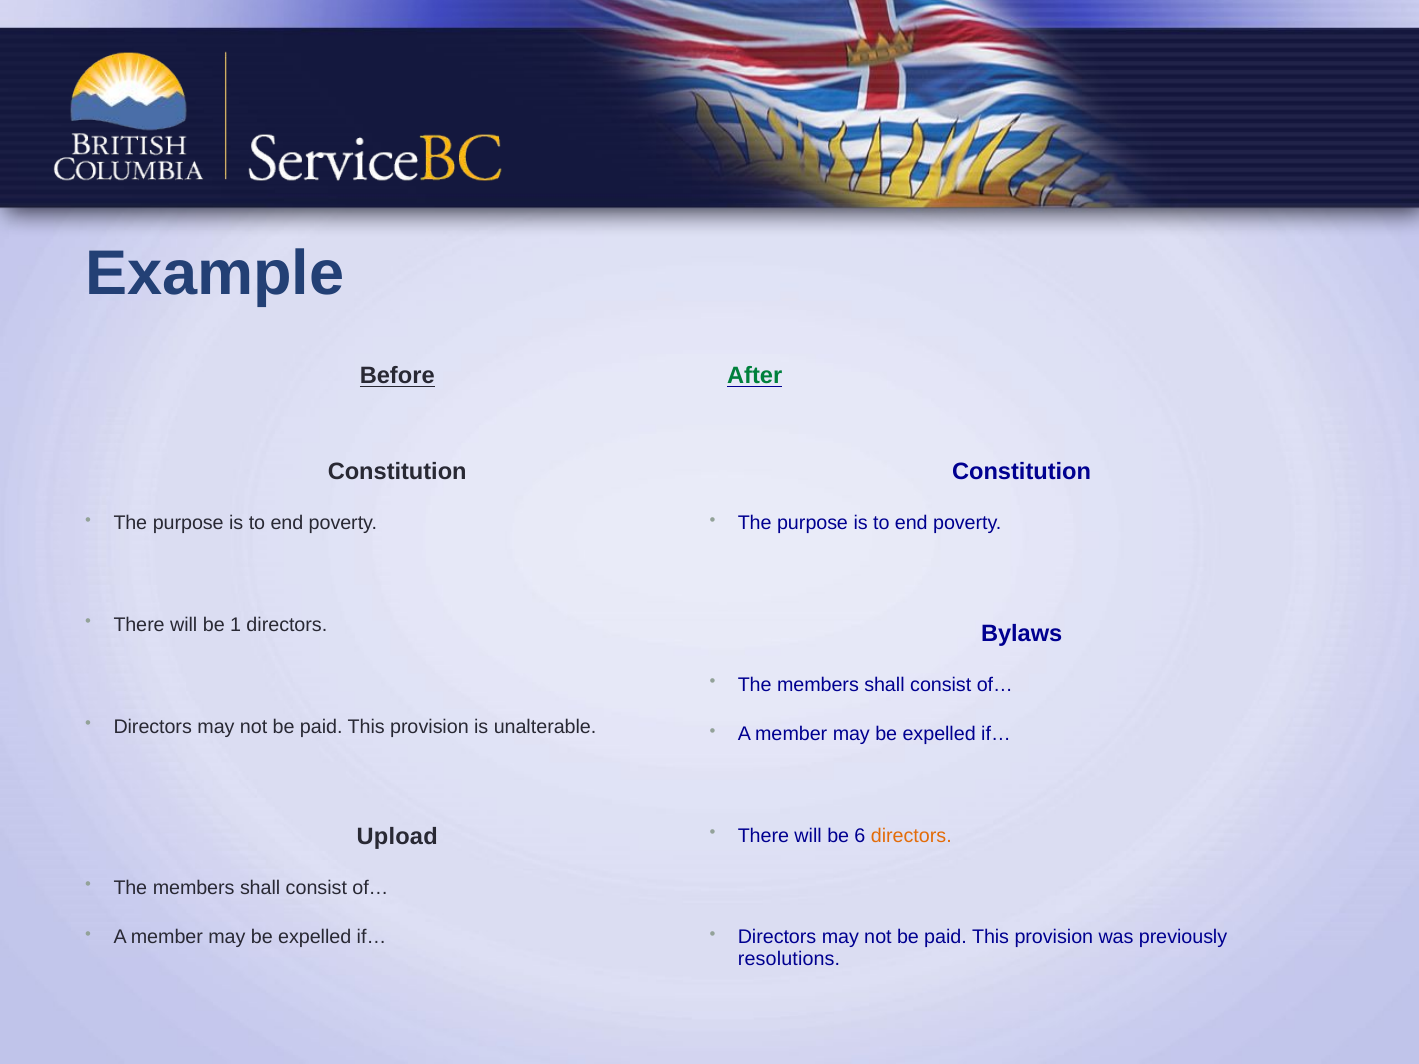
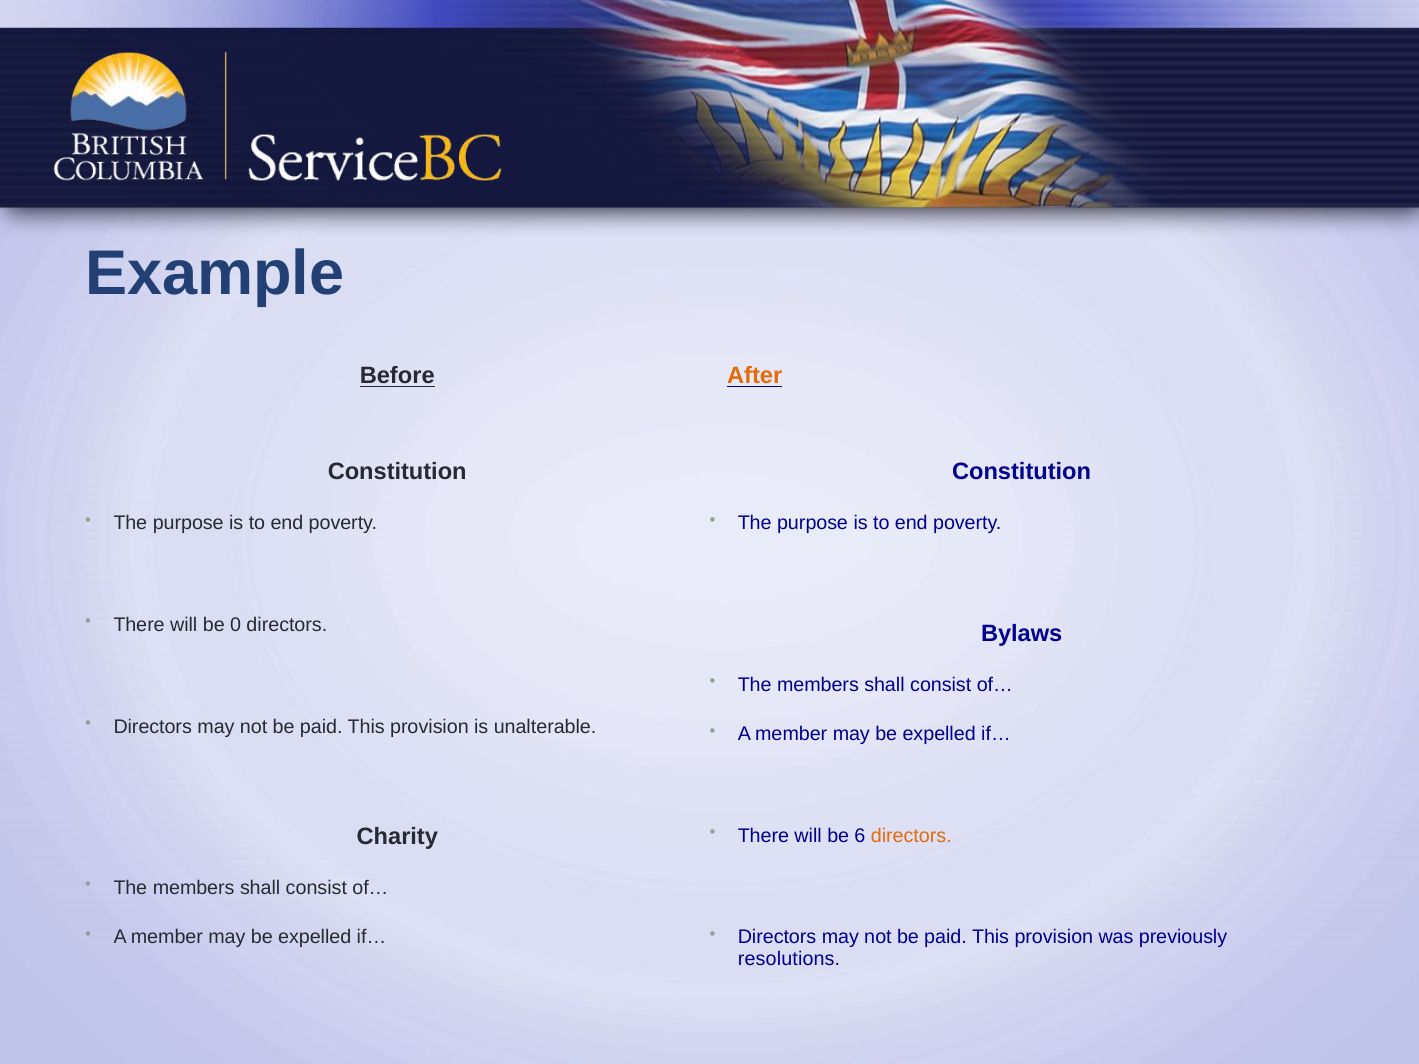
After colour: green -> orange
1: 1 -> 0
Upload: Upload -> Charity
